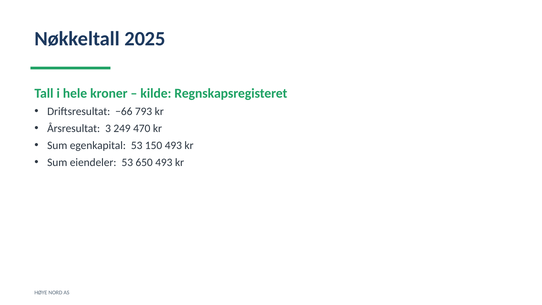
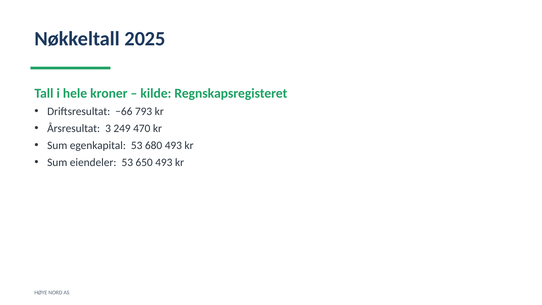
150: 150 -> 680
